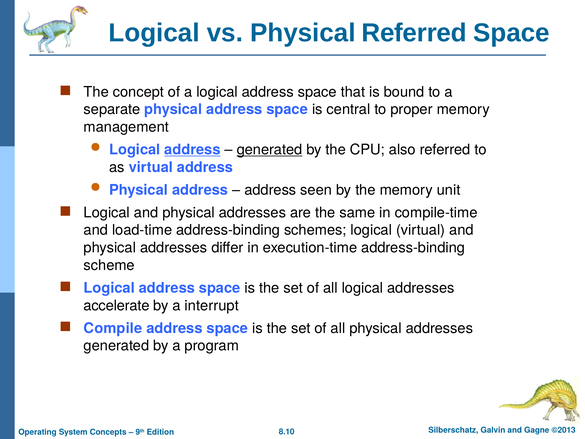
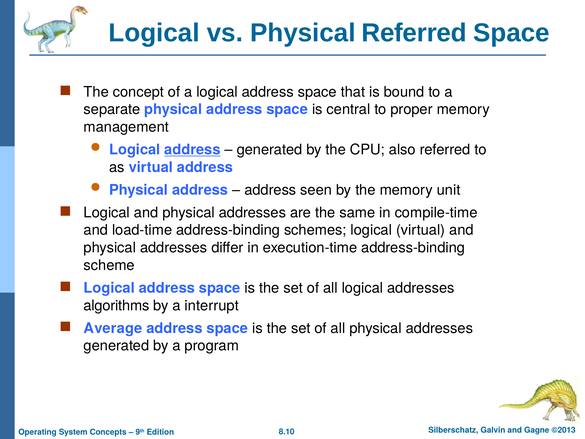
generated at (270, 150) underline: present -> none
accelerate: accelerate -> algorithms
Compile: Compile -> Average
